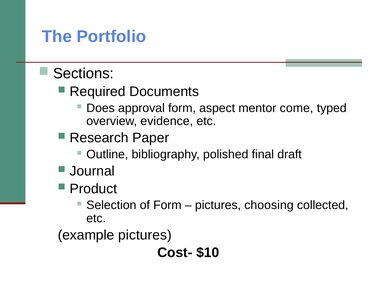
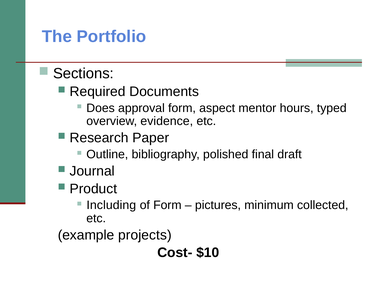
come: come -> hours
Selection: Selection -> Including
choosing: choosing -> minimum
example pictures: pictures -> projects
